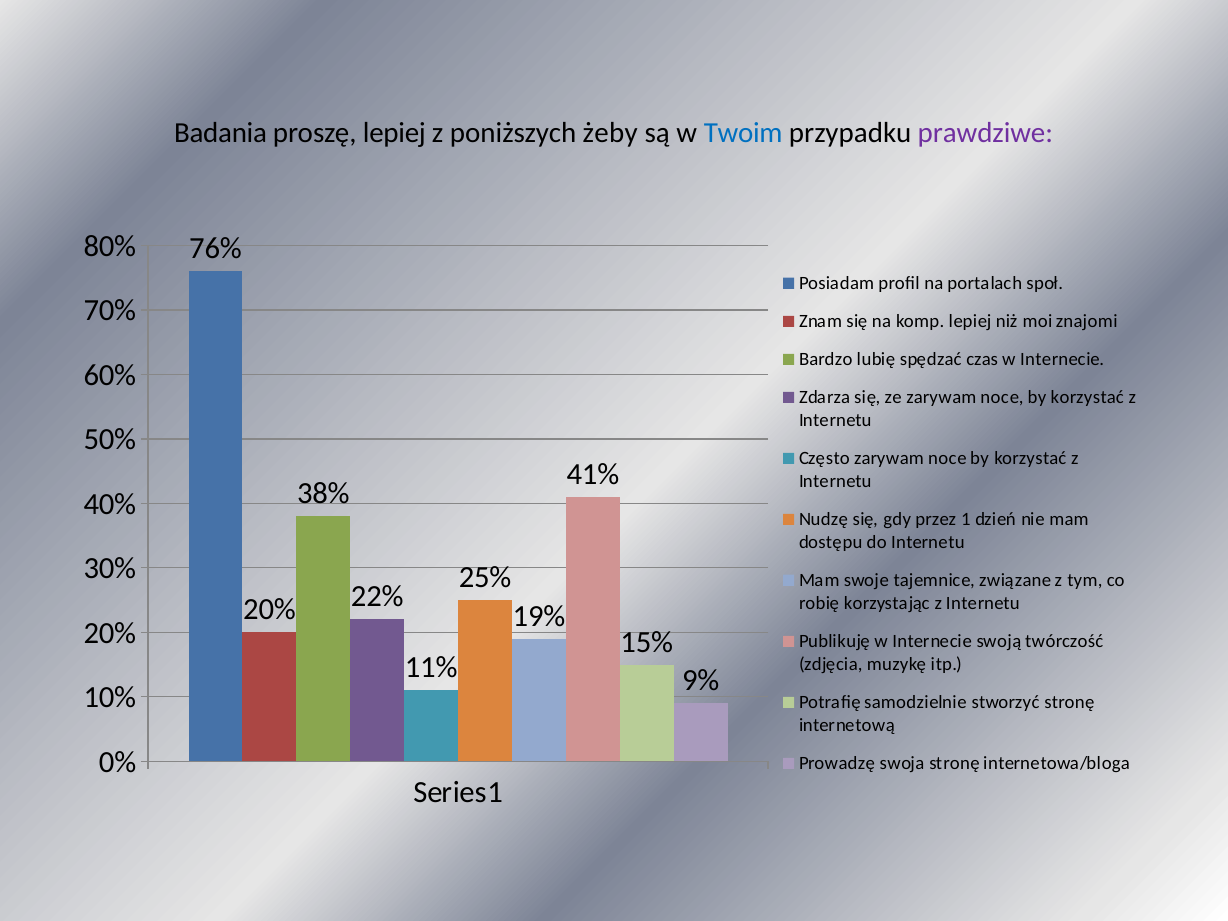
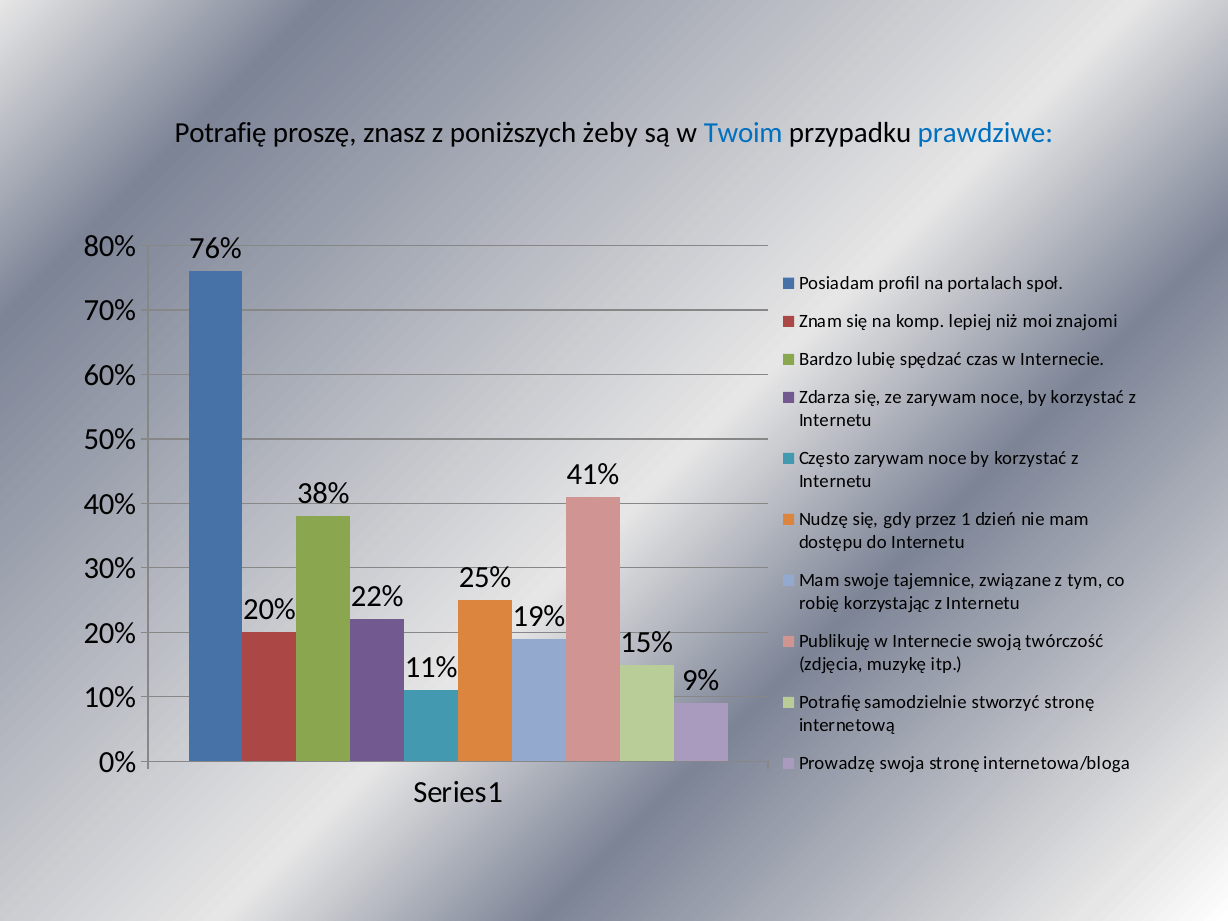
Badania at (221, 133): Badania -> Potrafię
proszę lepiej: lepiej -> znasz
prawdziwe colour: purple -> blue
